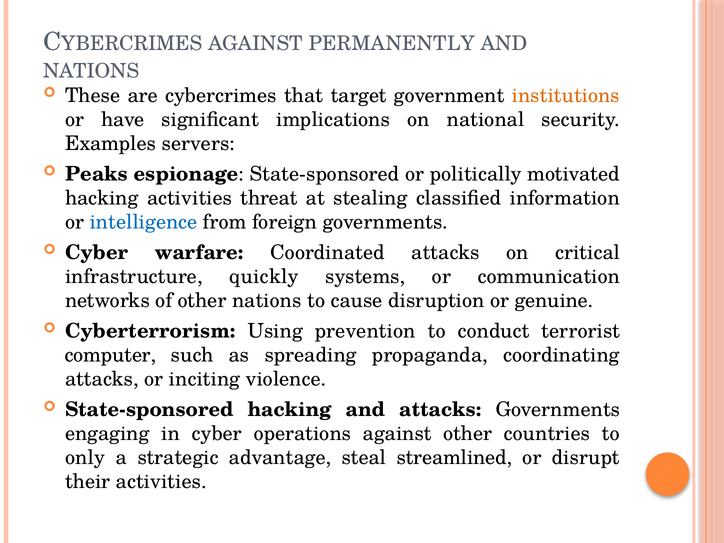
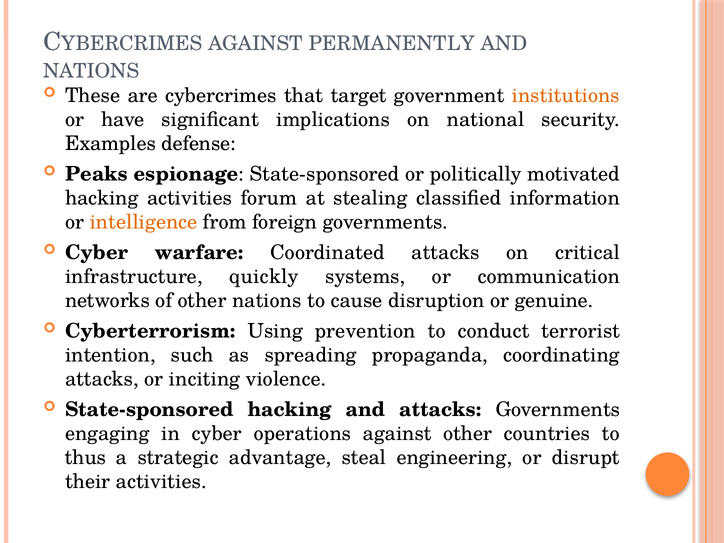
servers: servers -> defense
threat: threat -> forum
intelligence colour: blue -> orange
computer: computer -> intention
only: only -> thus
streamlined: streamlined -> engineering
